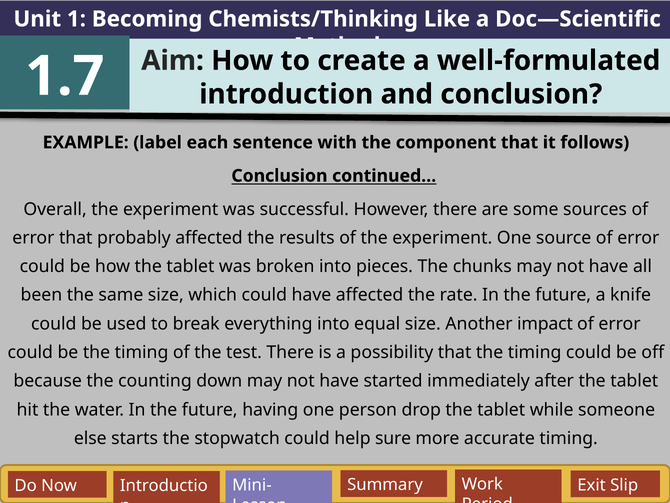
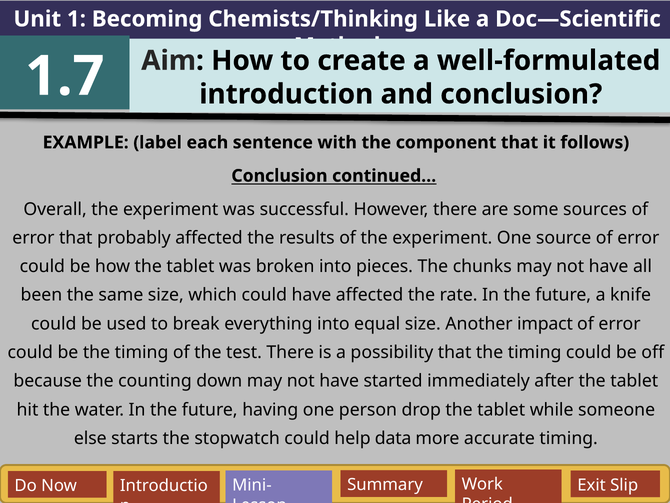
sure: sure -> data
